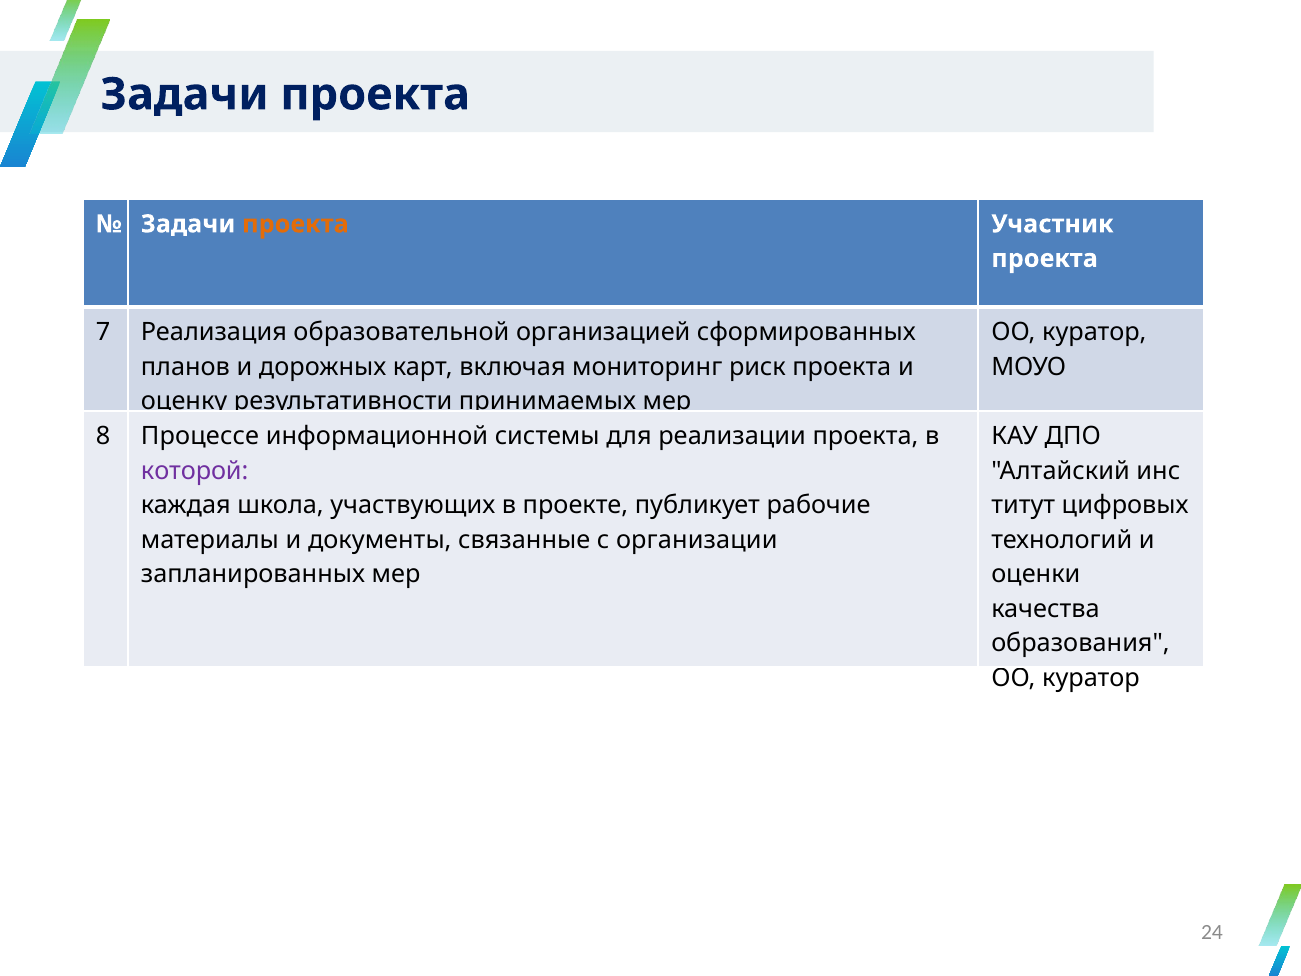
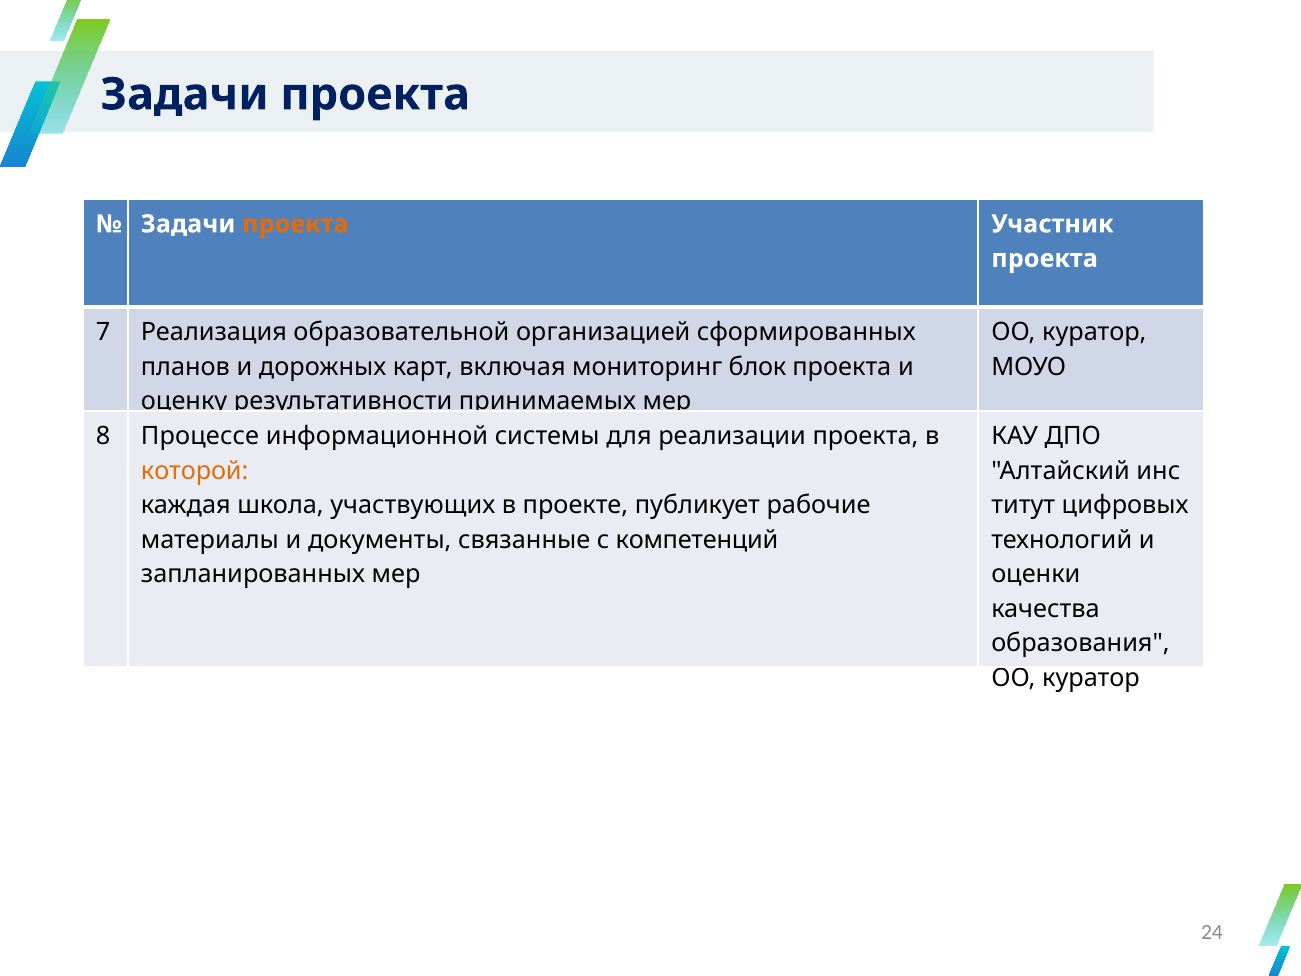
риск: риск -> блок
которой colour: purple -> orange
организации: организации -> компетенций
